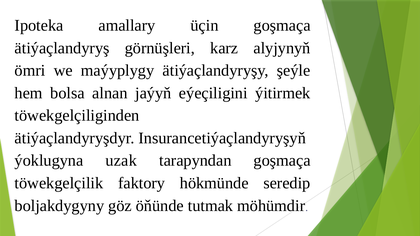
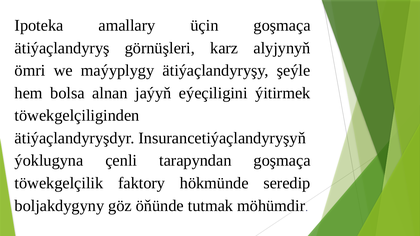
uzak: uzak -> çenli
